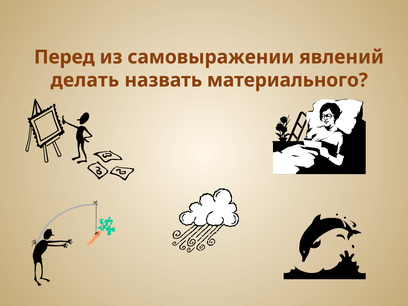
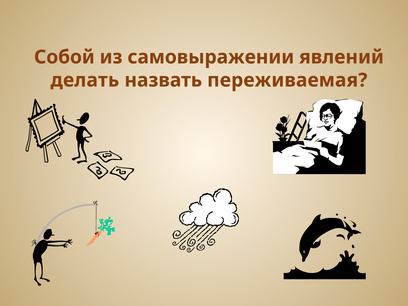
Перед: Перед -> Собой
материального: материального -> переживаемая
